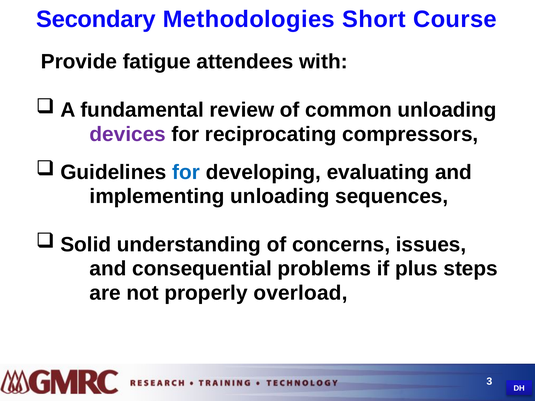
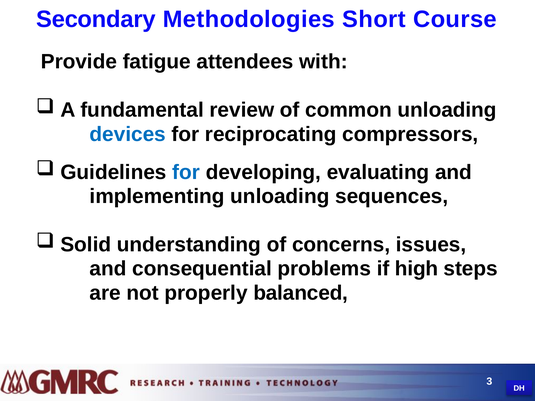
devices colour: purple -> blue
plus: plus -> high
overload: overload -> balanced
